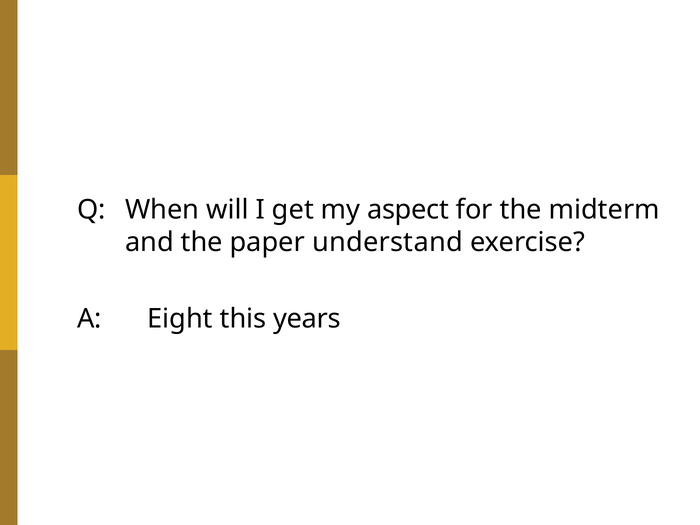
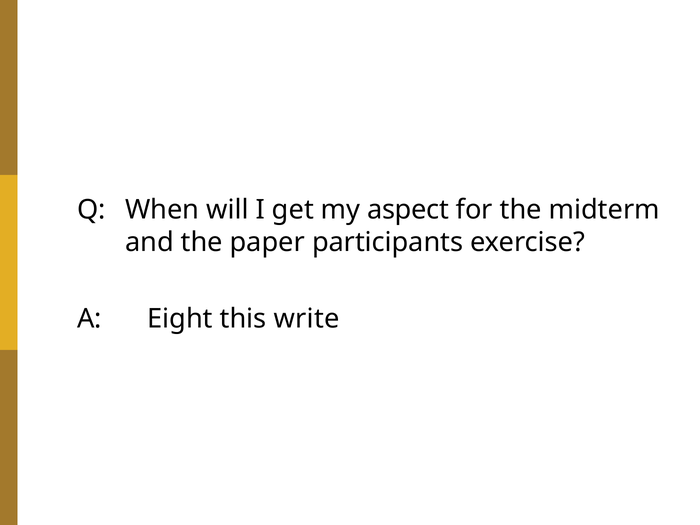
understand: understand -> participants
years: years -> write
